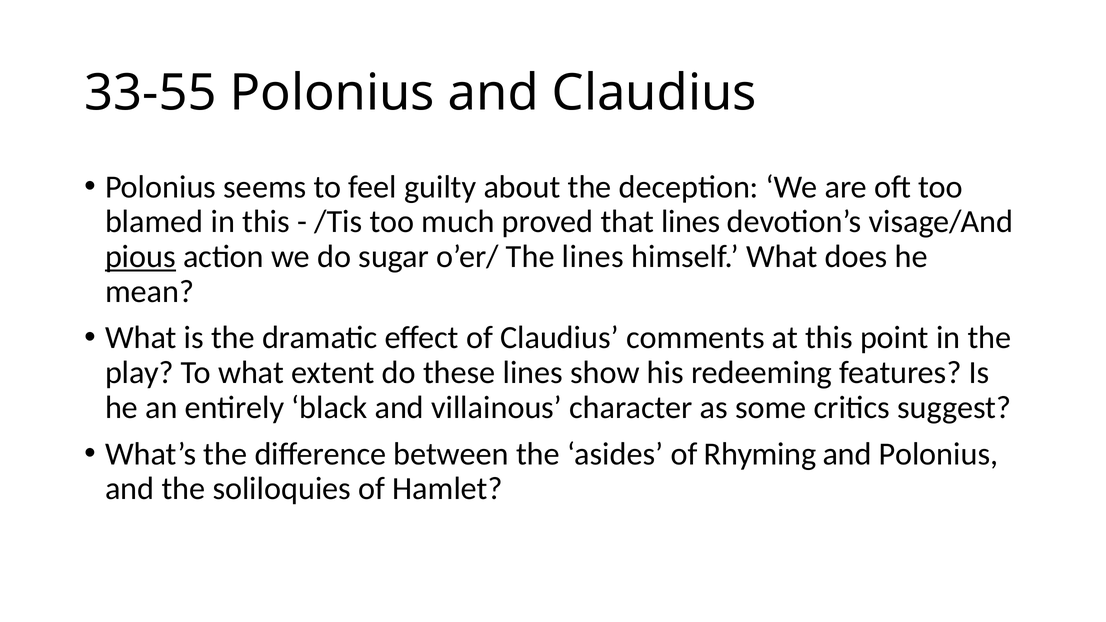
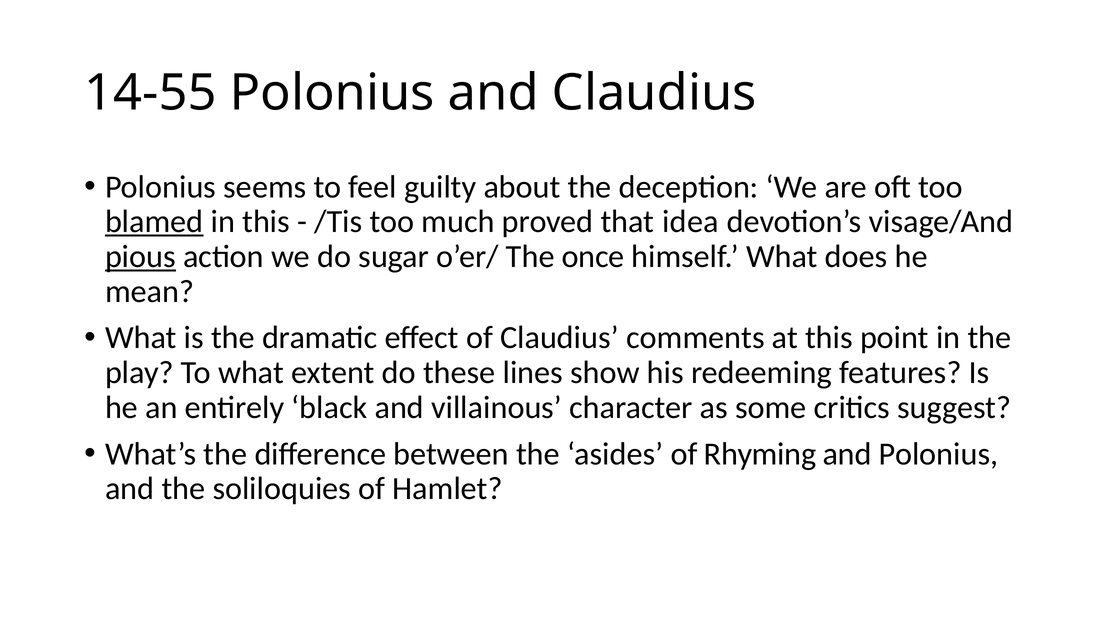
33-55: 33-55 -> 14-55
blamed underline: none -> present
that lines: lines -> idea
The lines: lines -> once
